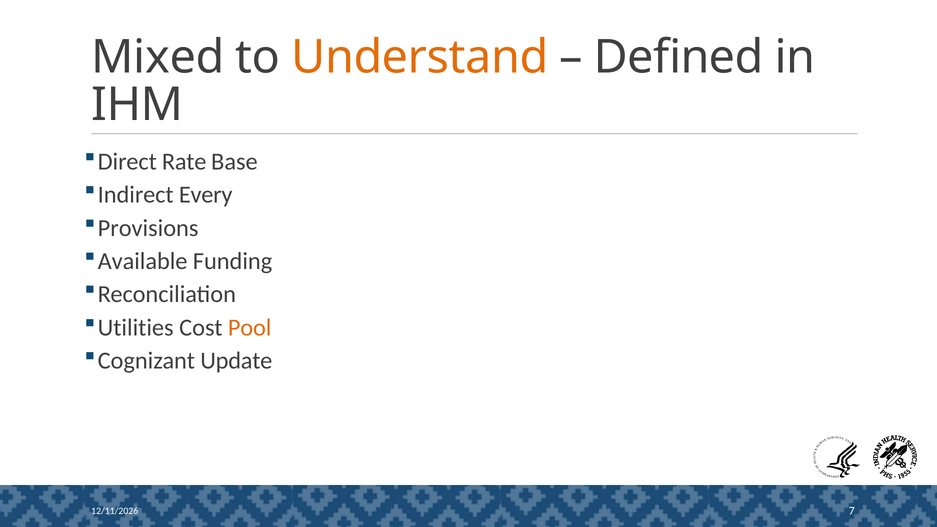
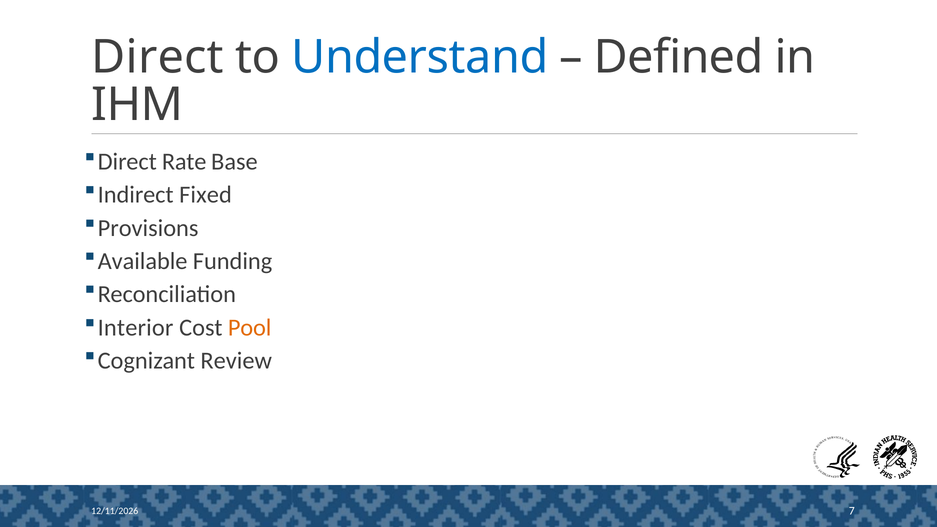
Mixed at (158, 57): Mixed -> Direct
Understand colour: orange -> blue
Every: Every -> Fixed
Utilities: Utilities -> Interior
Update: Update -> Review
